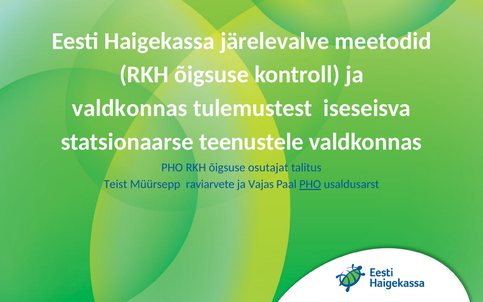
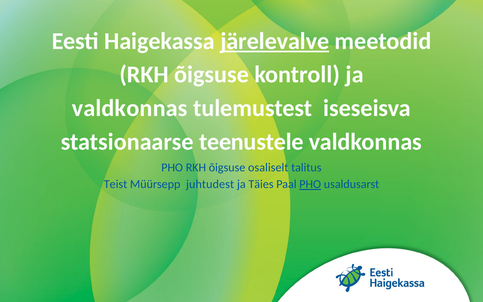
järelevalve underline: none -> present
osutajat: osutajat -> osaliselt
raviarvete: raviarvete -> juhtudest
Vajas: Vajas -> Täies
